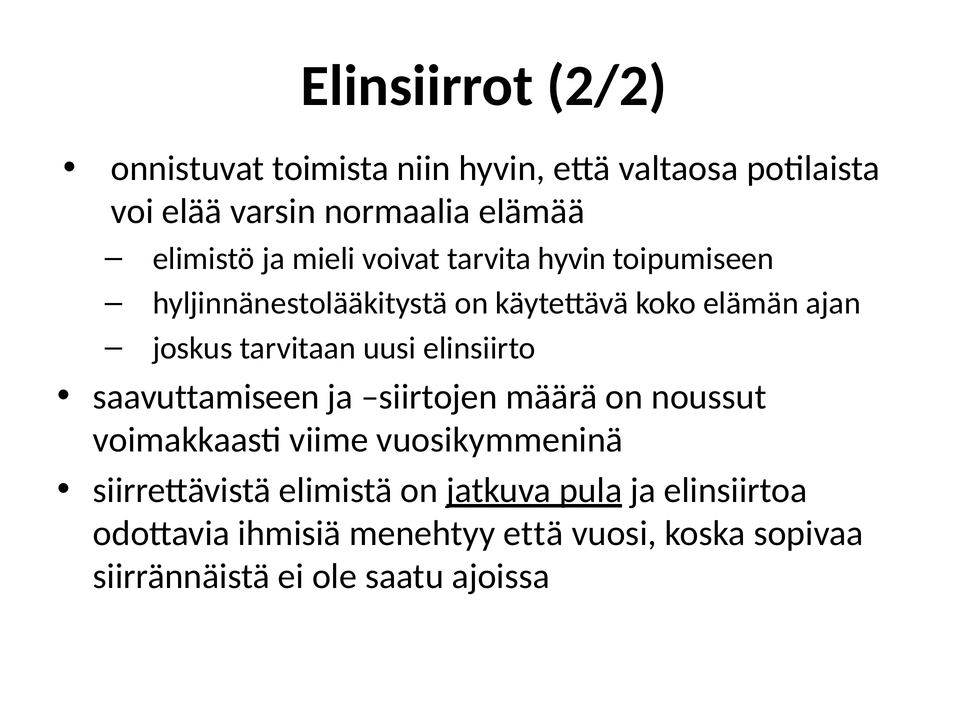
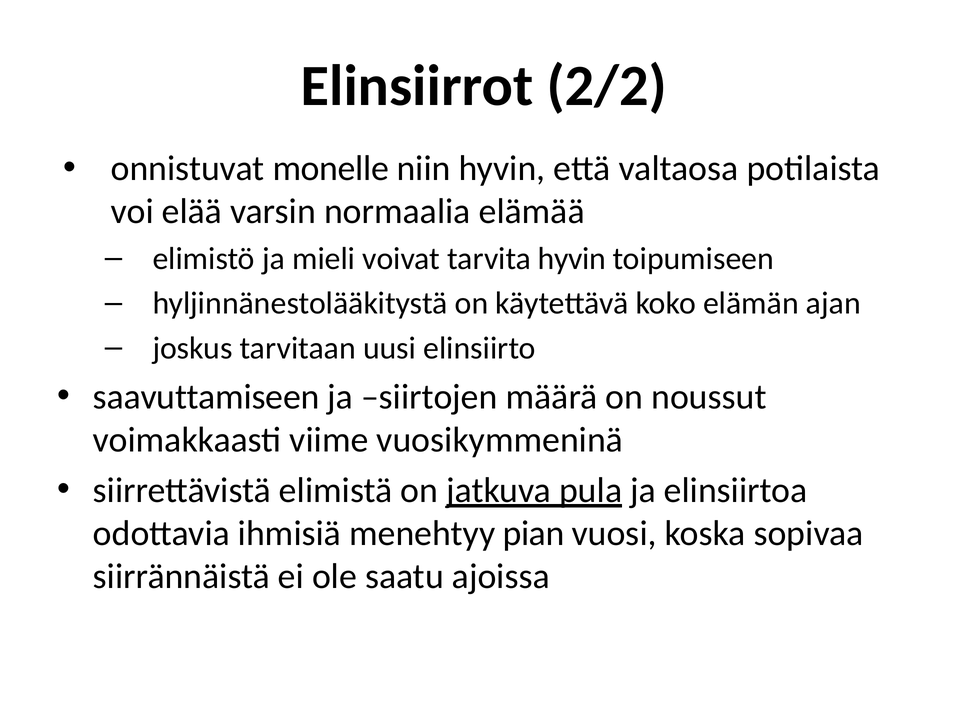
toimista: toimista -> monelle
menehtyy että: että -> pian
